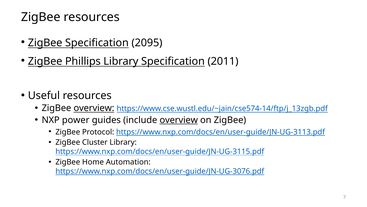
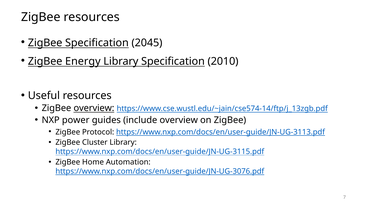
2095: 2095 -> 2045
Phillips: Phillips -> Energy
2011: 2011 -> 2010
overview at (179, 120) underline: present -> none
